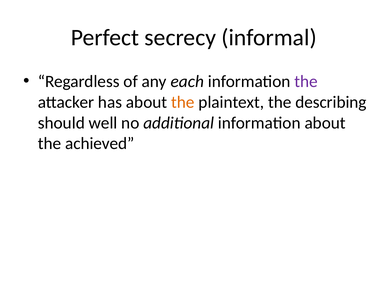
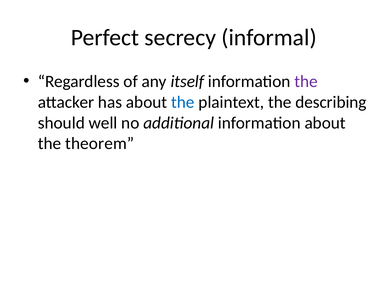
each: each -> itself
the at (183, 102) colour: orange -> blue
achieved: achieved -> theorem
